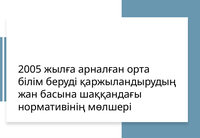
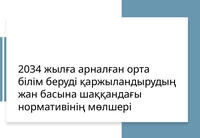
2005: 2005 -> 2034
